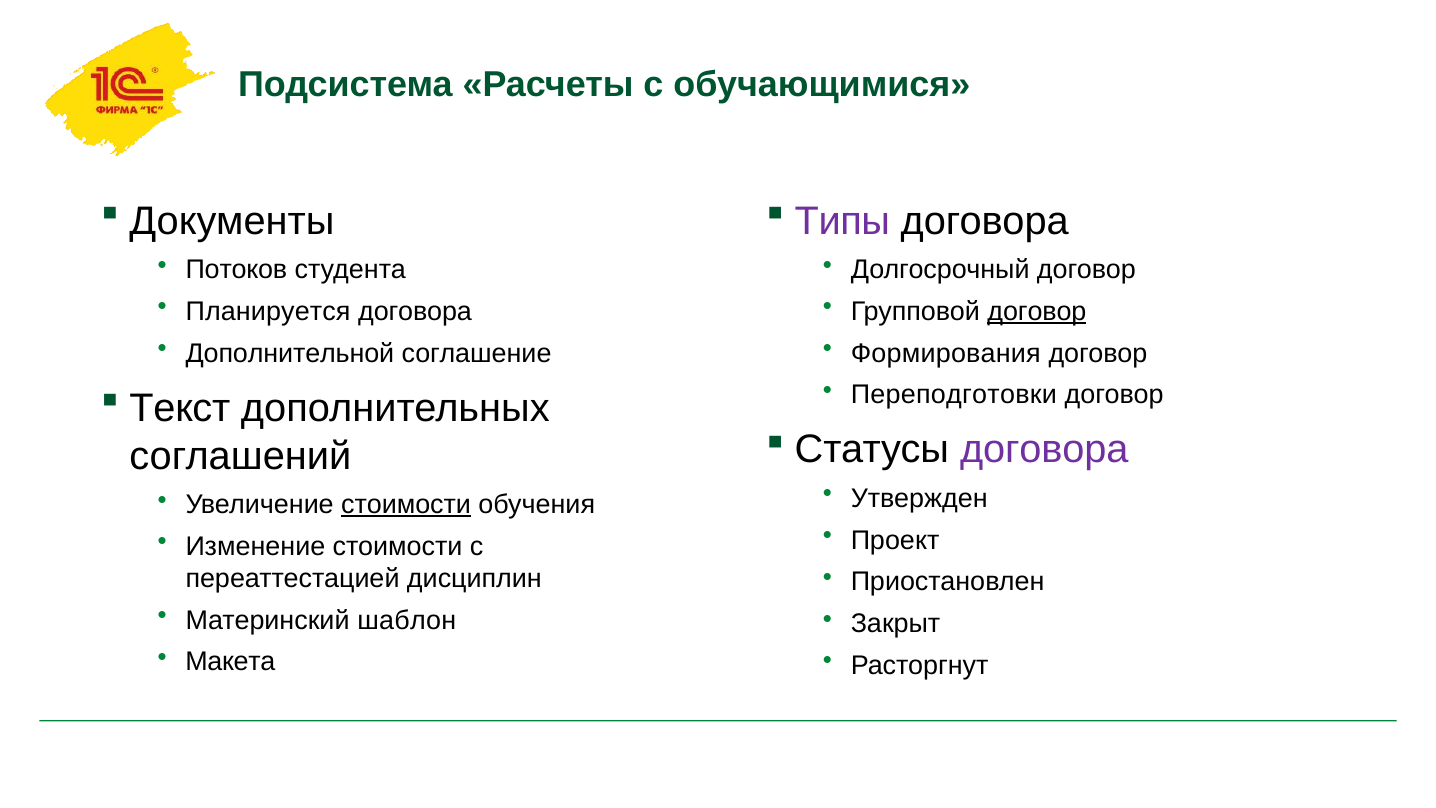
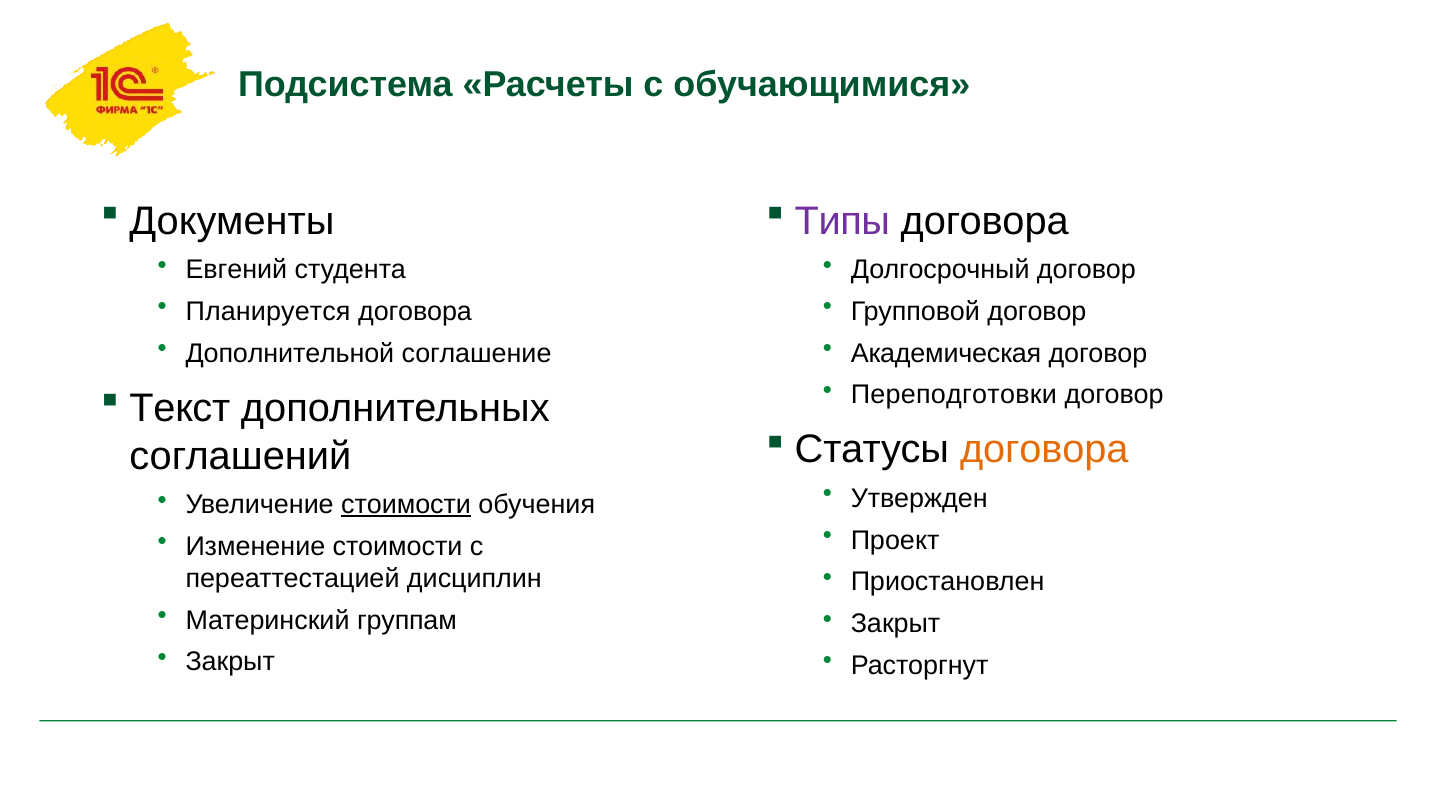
Потоков: Потоков -> Евгений
договор at (1037, 311) underline: present -> none
Формирования: Формирования -> Академическая
договора at (1044, 450) colour: purple -> orange
шаблон: шаблон -> группам
Макета at (230, 662): Макета -> Закрыт
